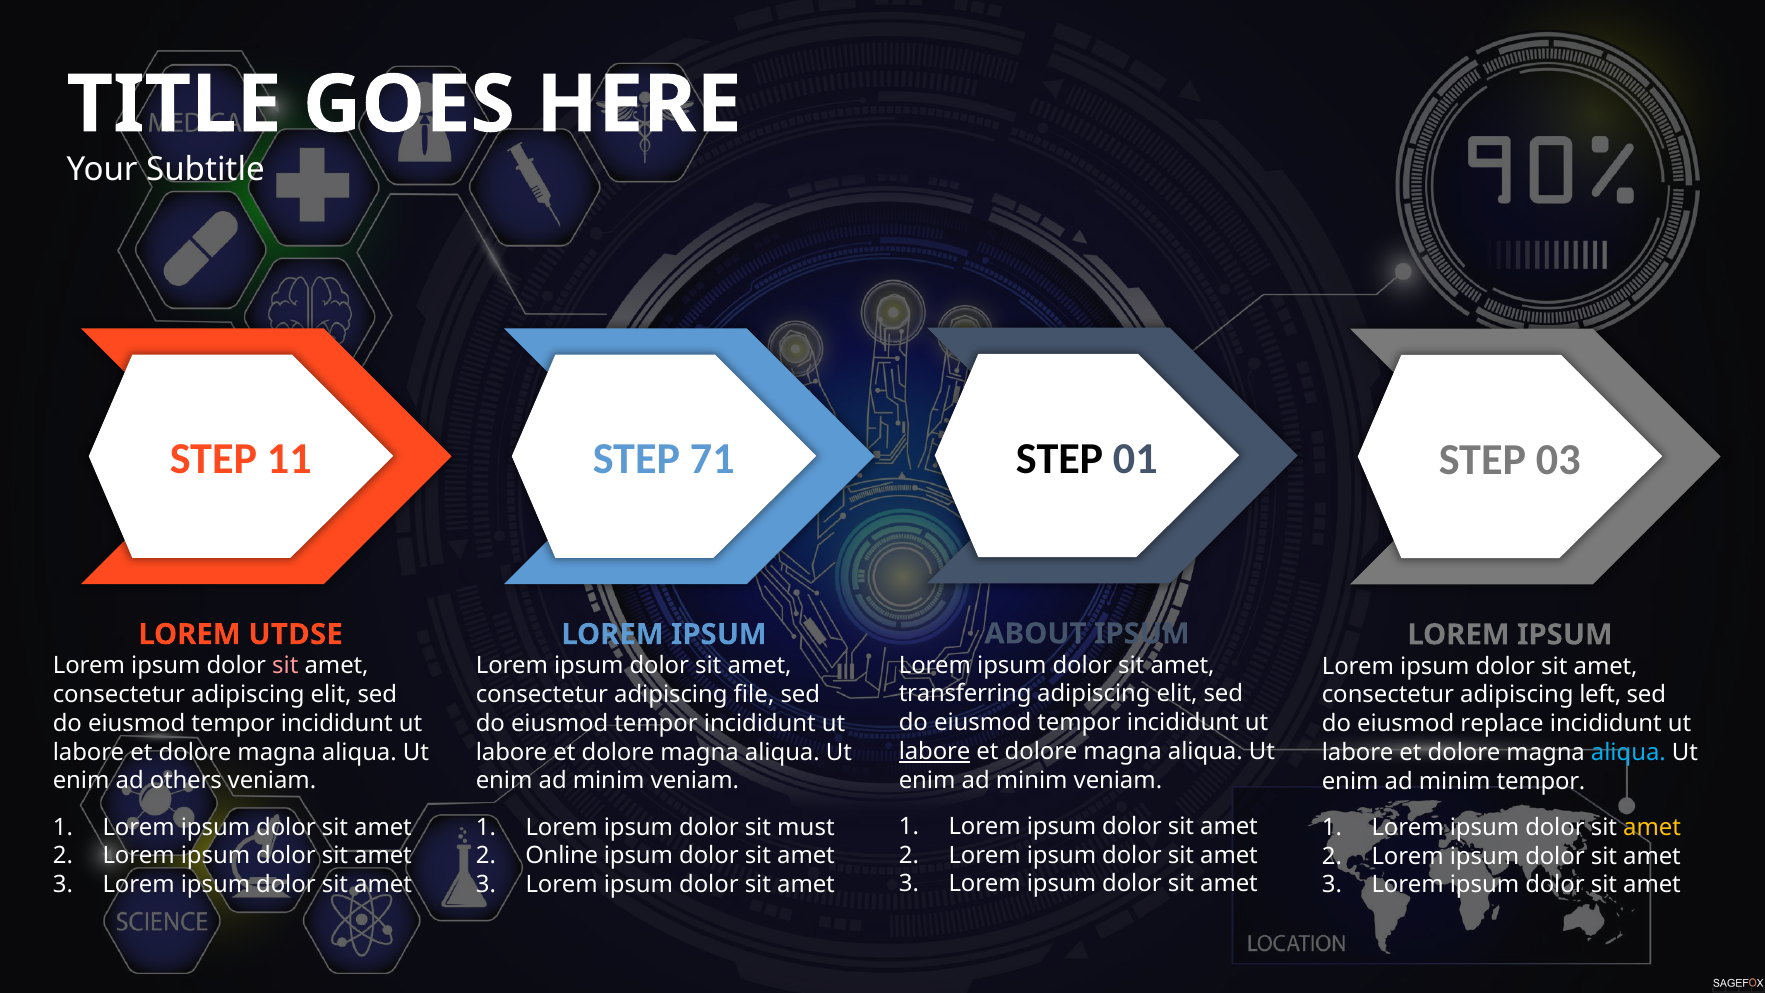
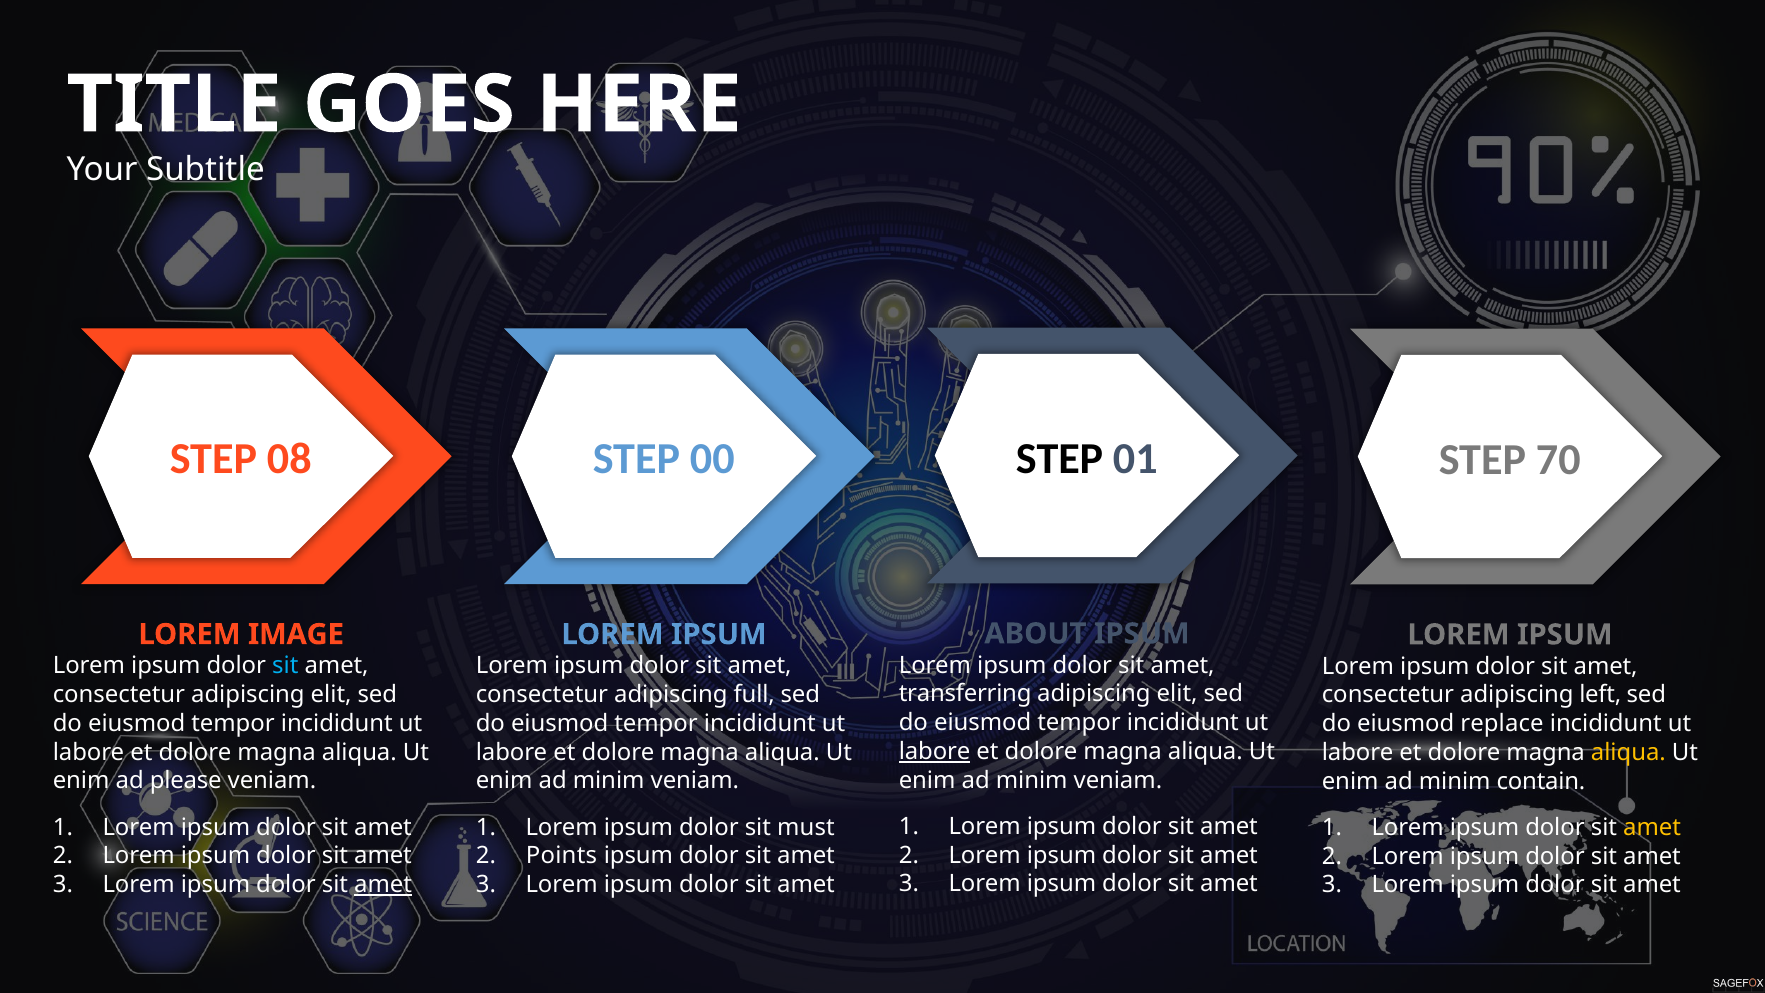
11: 11 -> 08
71: 71 -> 00
03: 03 -> 70
UTDSE: UTDSE -> IMAGE
sit at (285, 666) colour: pink -> light blue
file: file -> full
aliqua at (1628, 752) colour: light blue -> yellow
others: others -> please
minim tempor: tempor -> contain
Online: Online -> Points
amet at (383, 885) underline: none -> present
